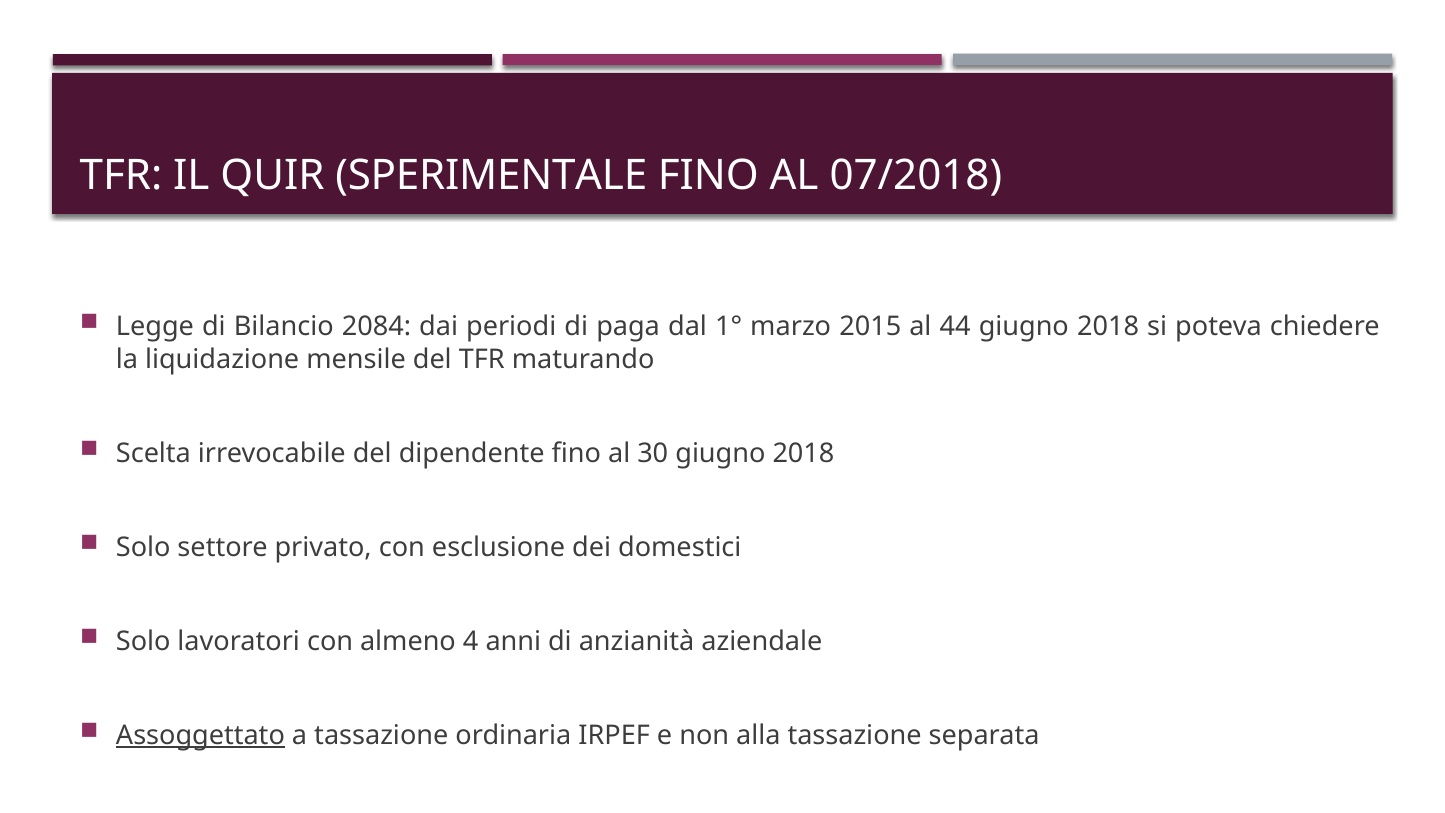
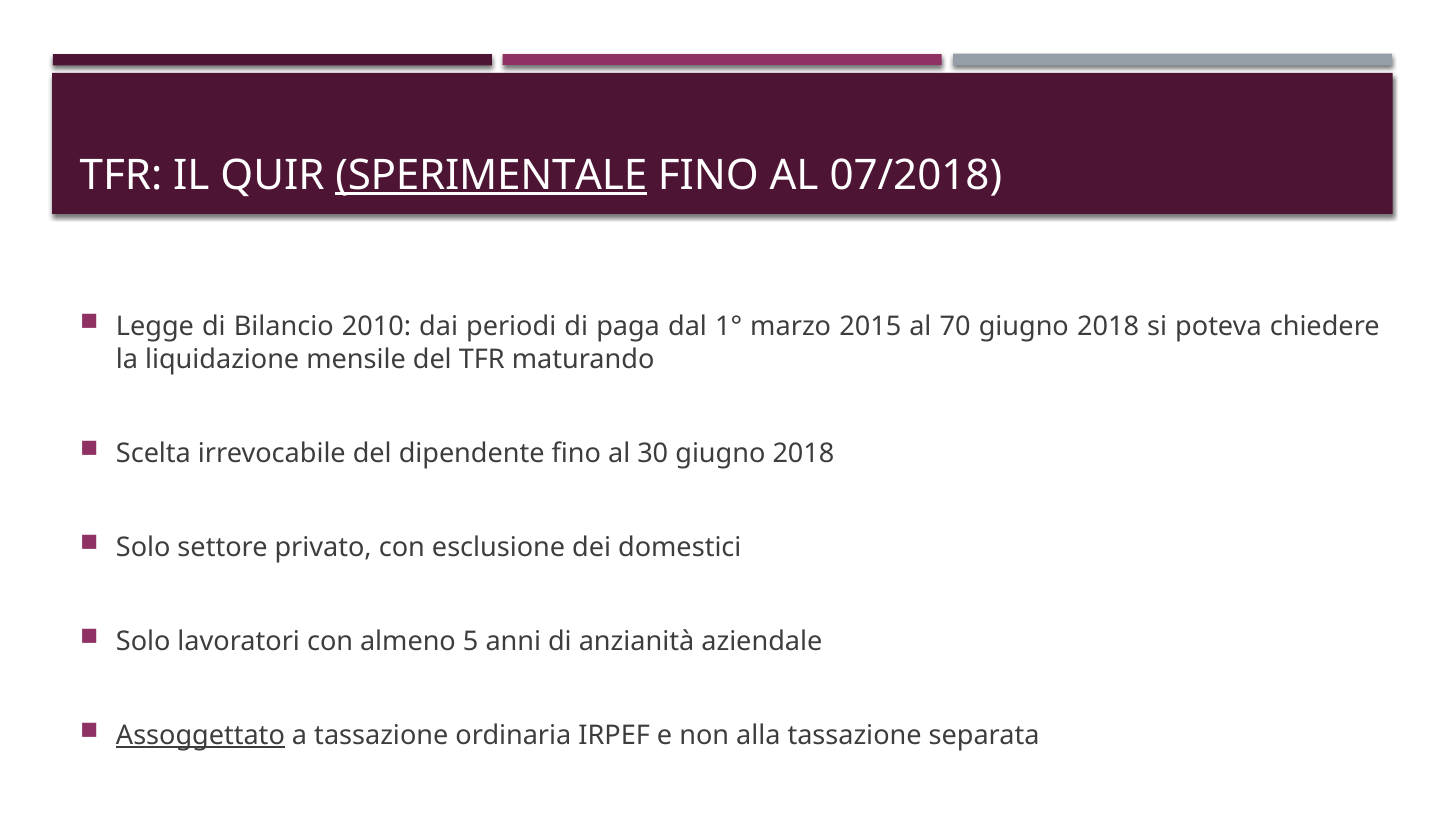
SPERIMENTALE underline: none -> present
2084: 2084 -> 2010
44: 44 -> 70
4: 4 -> 5
